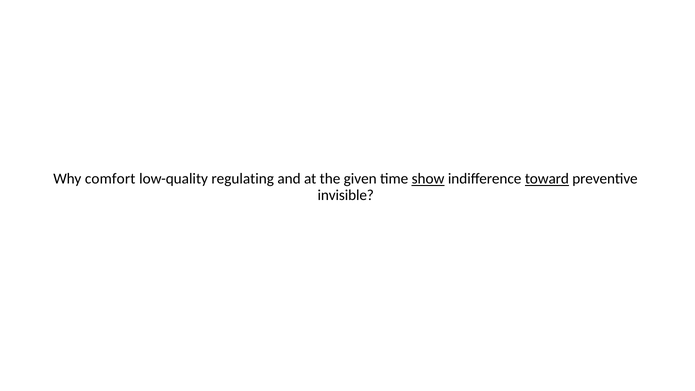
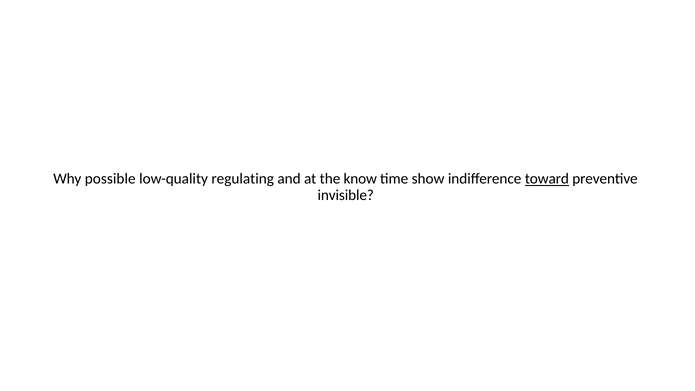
comfort: comfort -> possible
given: given -> know
show underline: present -> none
